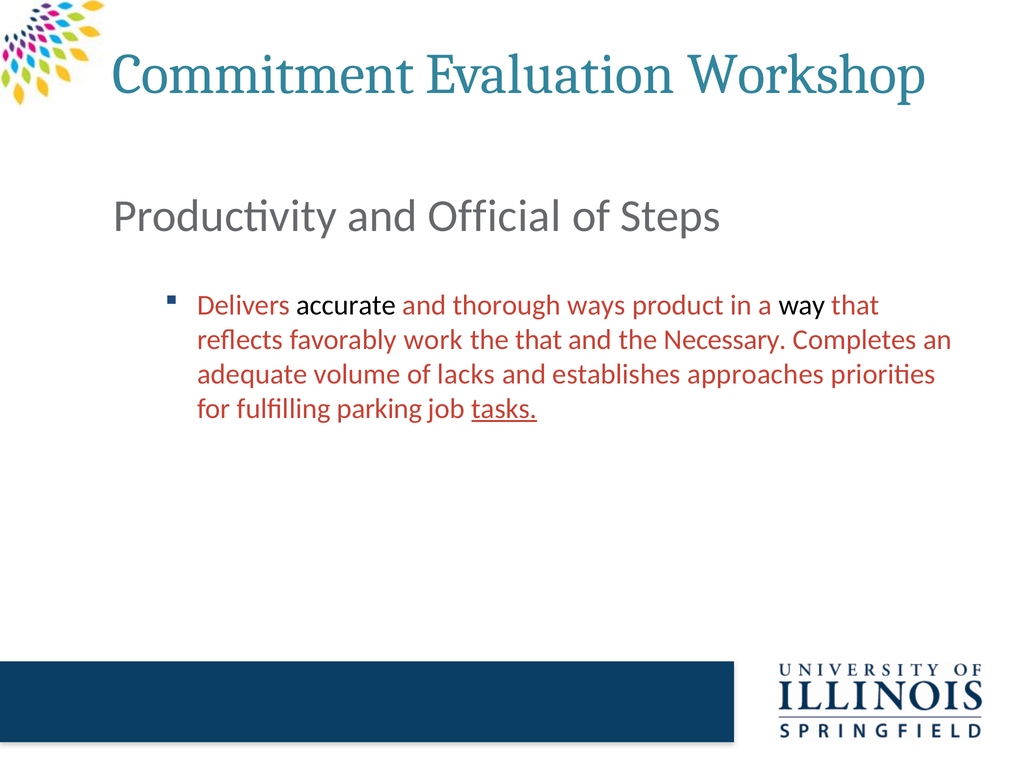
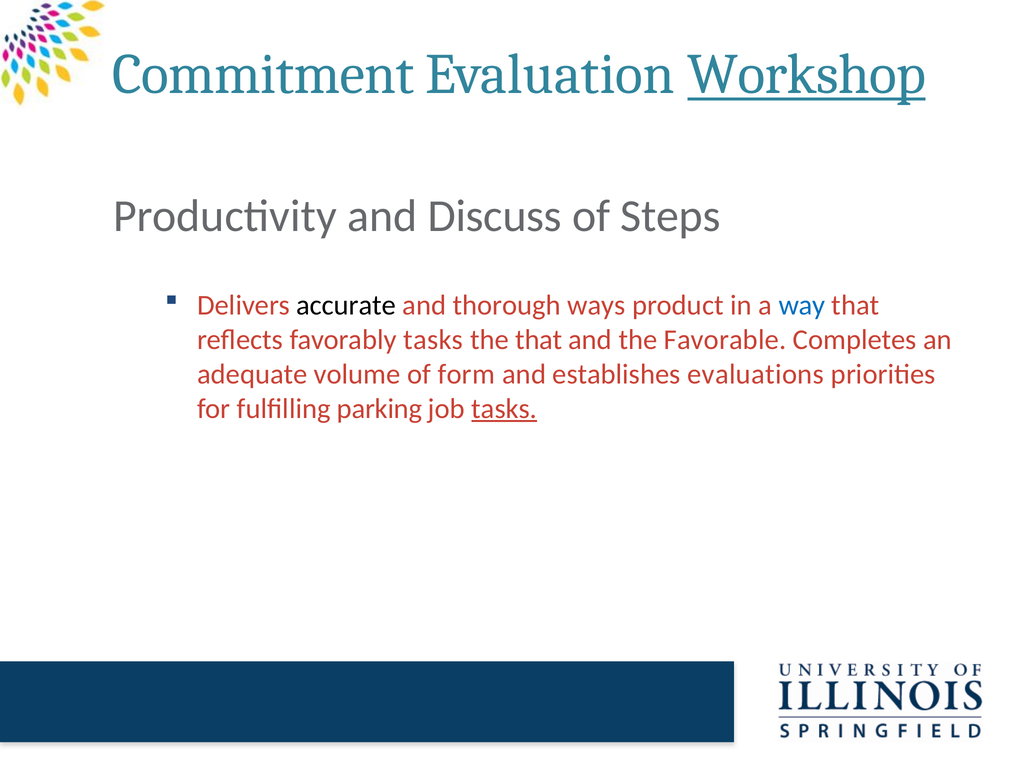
Workshop underline: none -> present
Official: Official -> Discuss
way colour: black -> blue
favorably work: work -> tasks
Necessary: Necessary -> Favorable
lacks: lacks -> form
approaches: approaches -> evaluations
